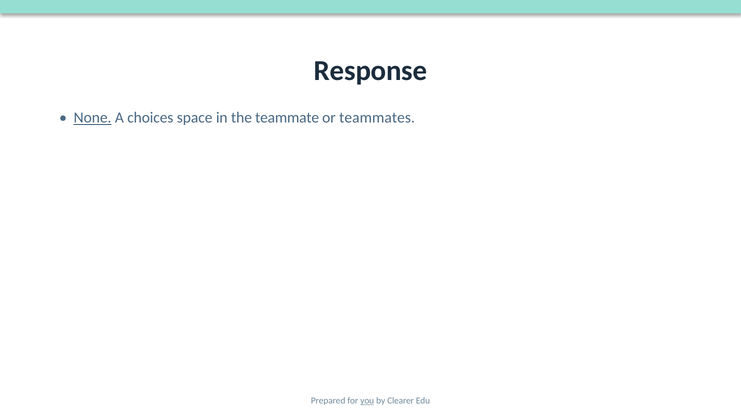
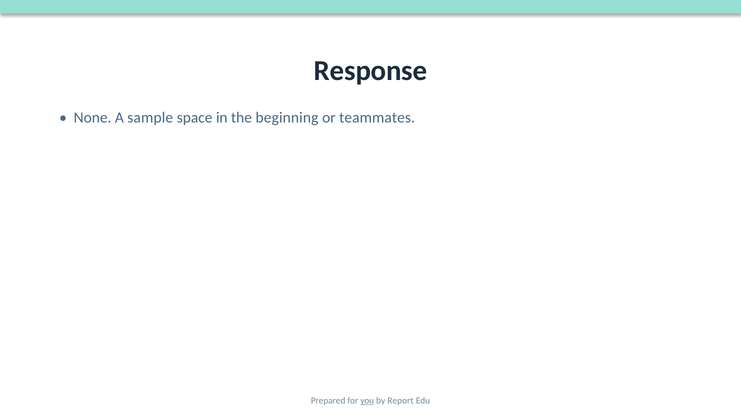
None underline: present -> none
choices: choices -> sample
teammate: teammate -> beginning
Clearer: Clearer -> Report
